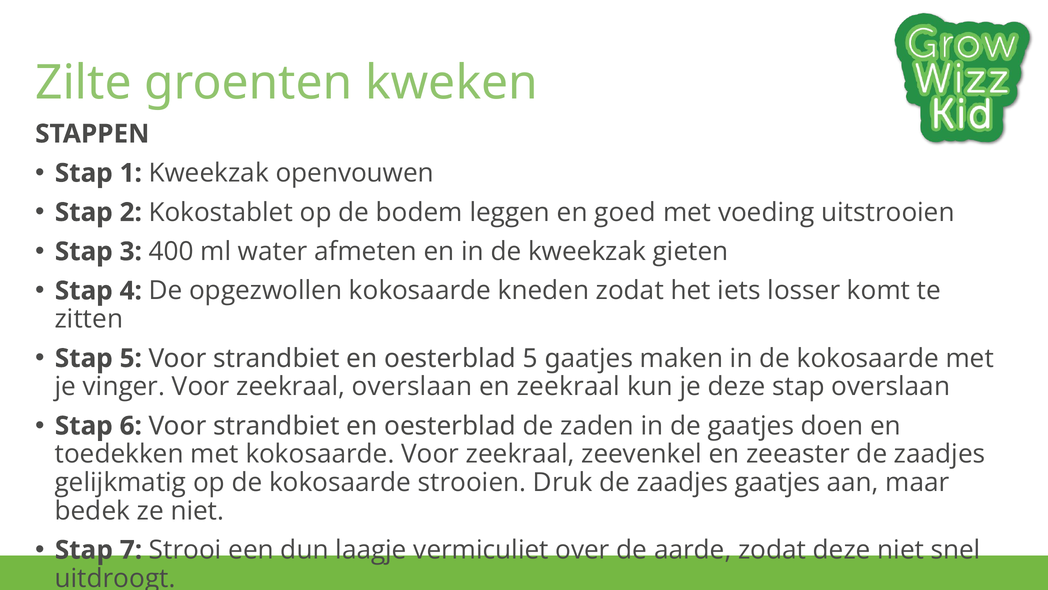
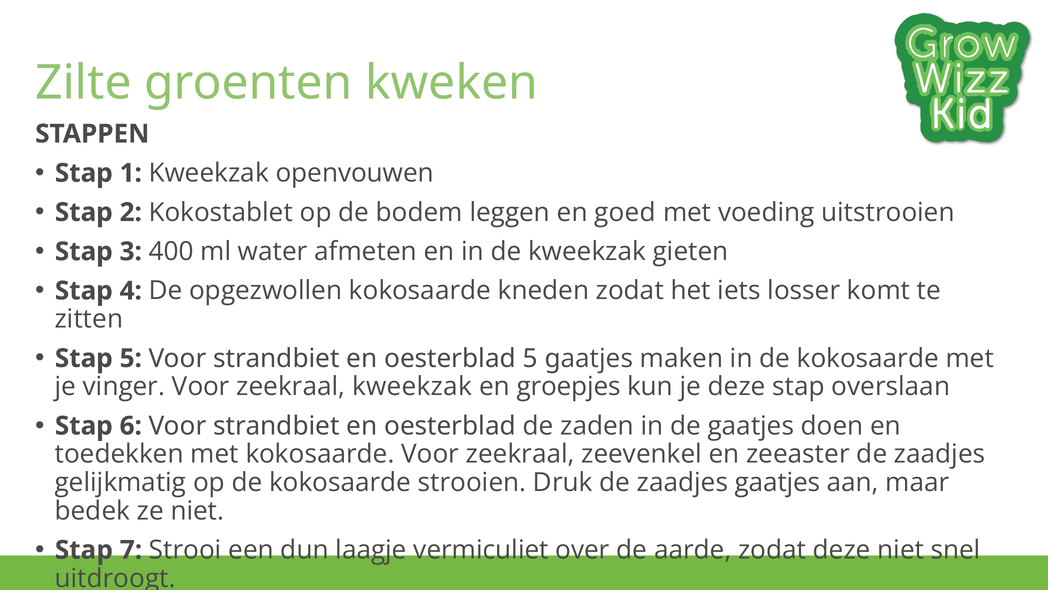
zeekraal overslaan: overslaan -> kweekzak
en zeekraal: zeekraal -> groepjes
